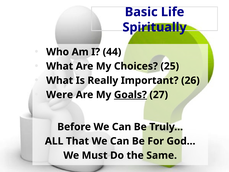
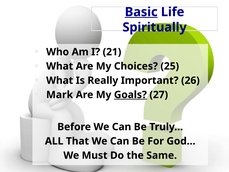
Basic underline: none -> present
44: 44 -> 21
Were: Were -> Mark
